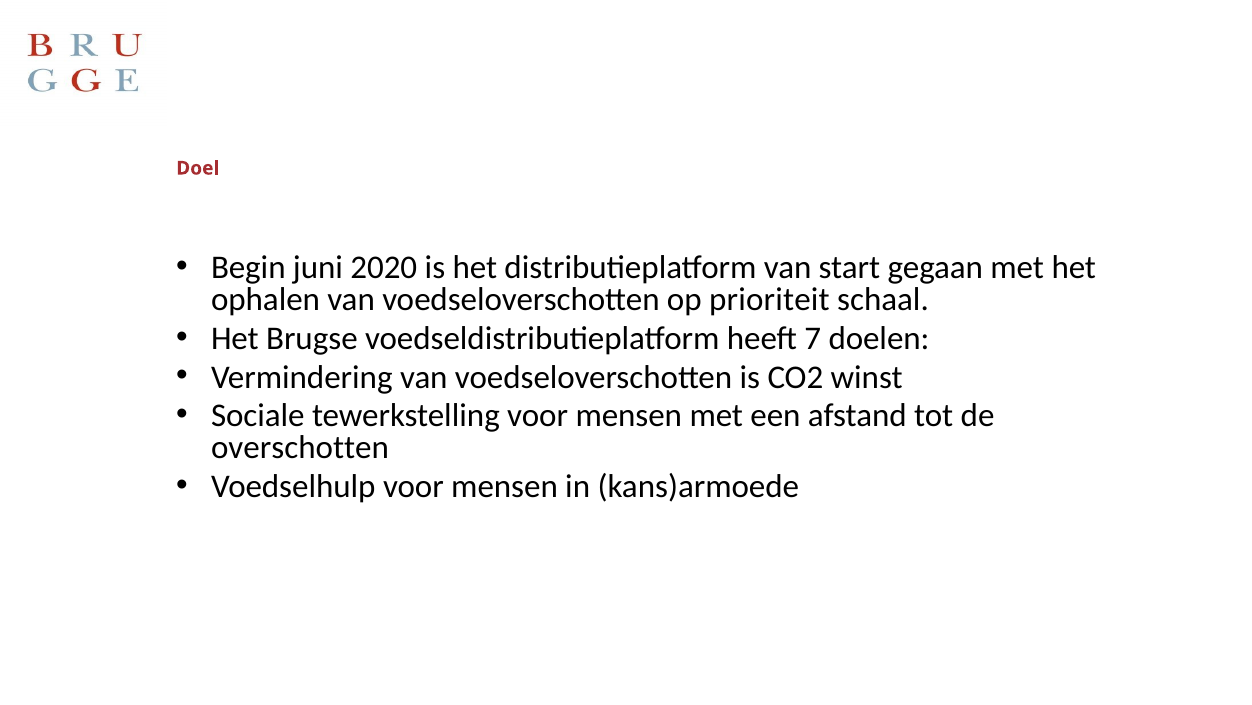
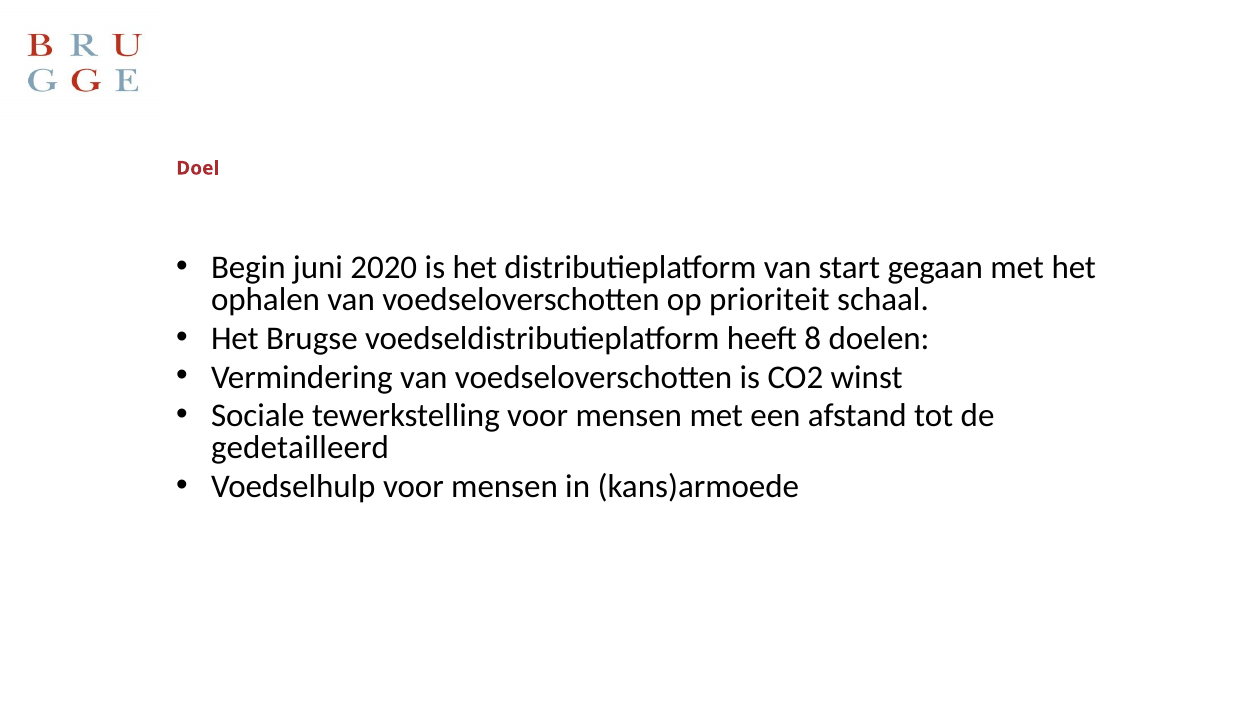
7: 7 -> 8
overschotten: overschotten -> gedetailleerd
